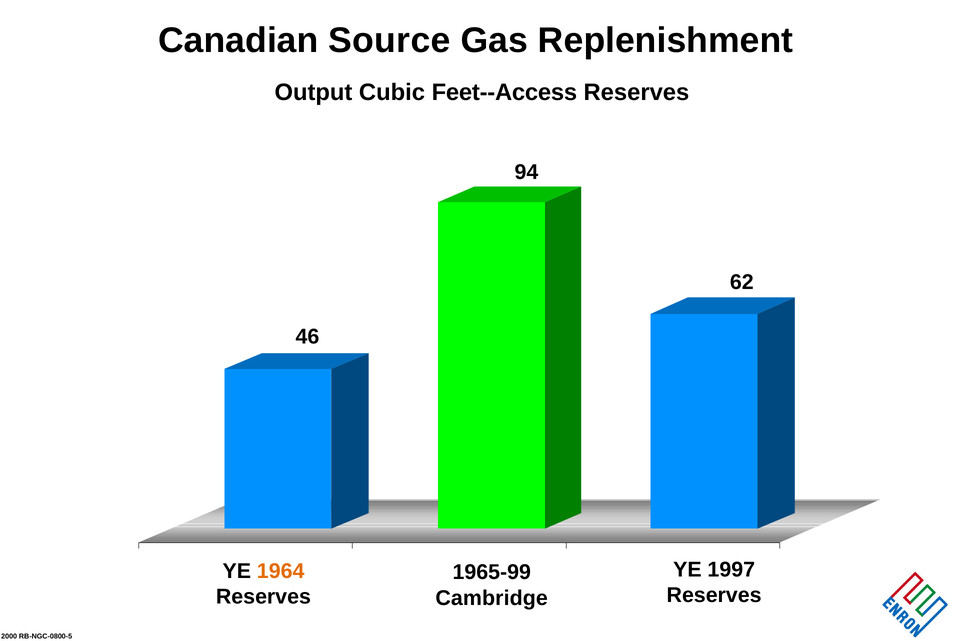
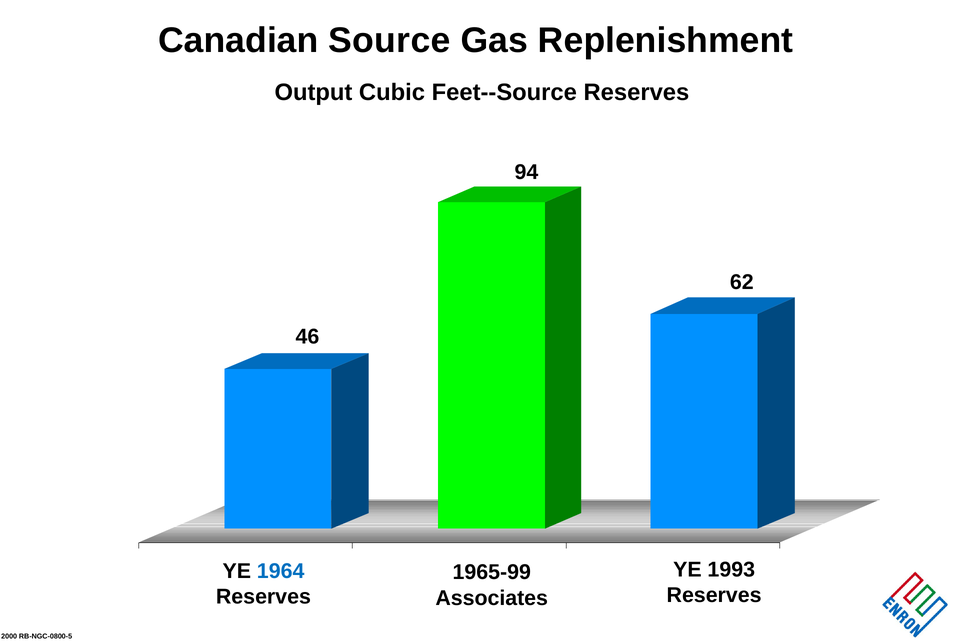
Feet--Access: Feet--Access -> Feet--Source
1997: 1997 -> 1993
1964 colour: orange -> blue
Cambridge: Cambridge -> Associates
